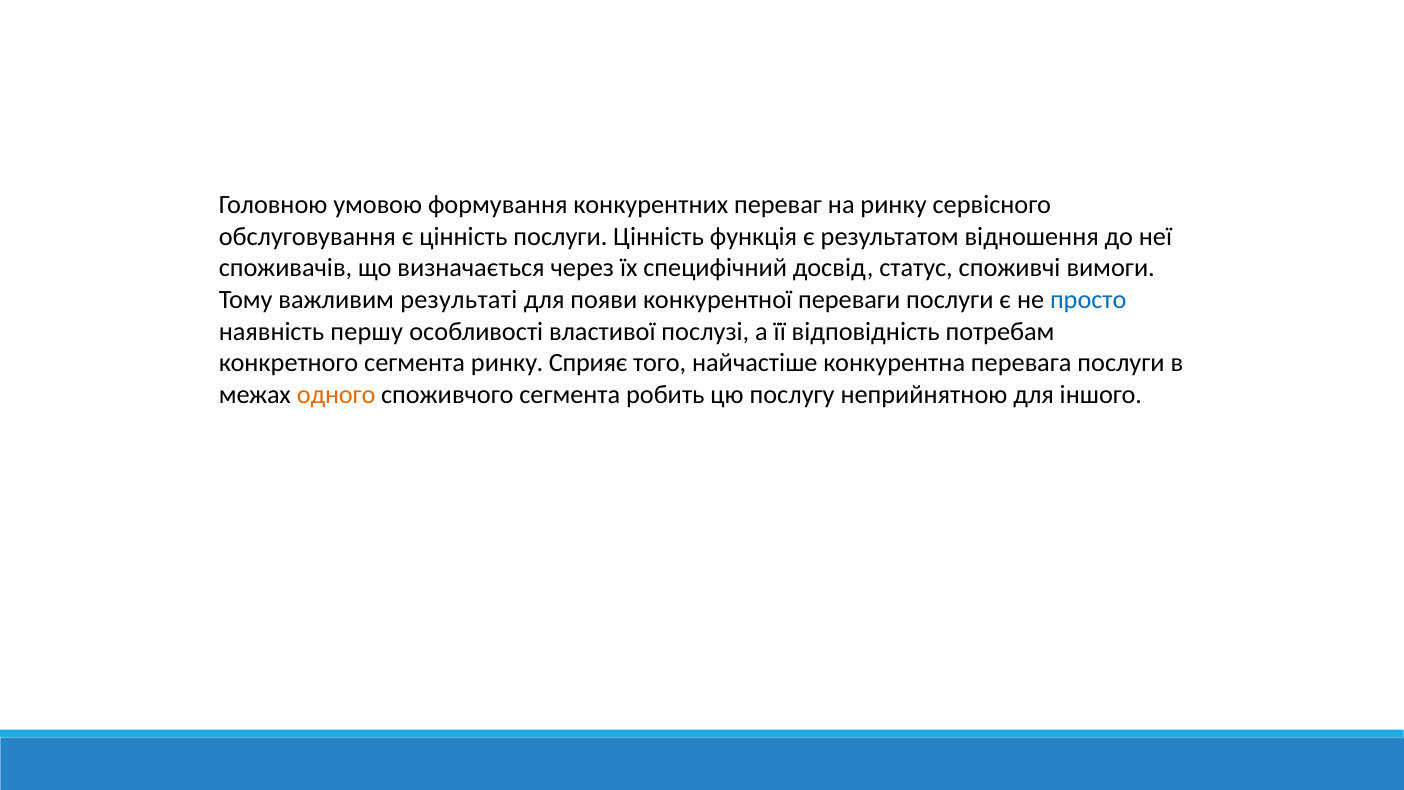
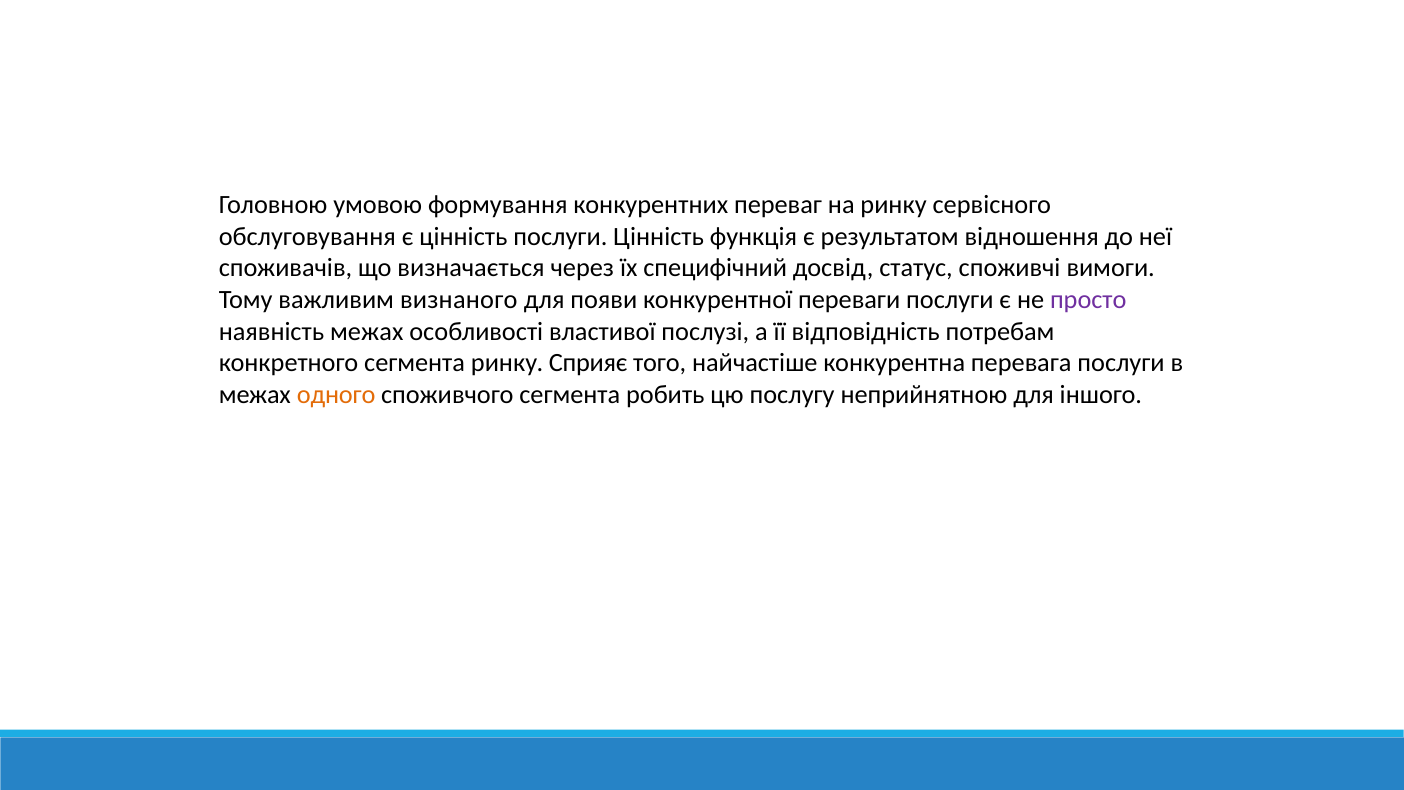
результаті: результаті -> визнаного
просто colour: blue -> purple
наявність першу: першу -> межах
